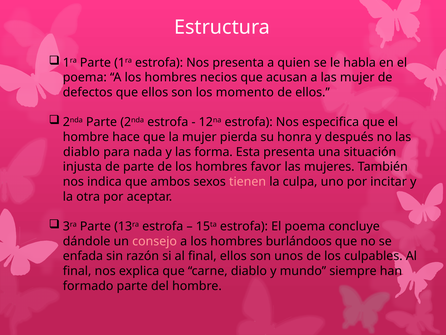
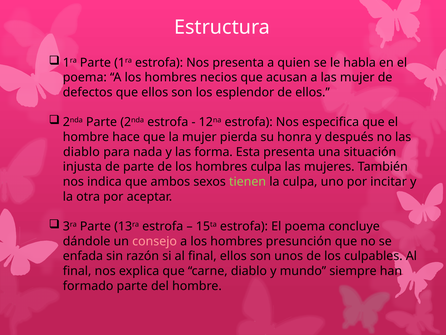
momento: momento -> esplendor
hombres favor: favor -> culpa
tienen colour: pink -> light green
burlándoos: burlándoos -> presunción
